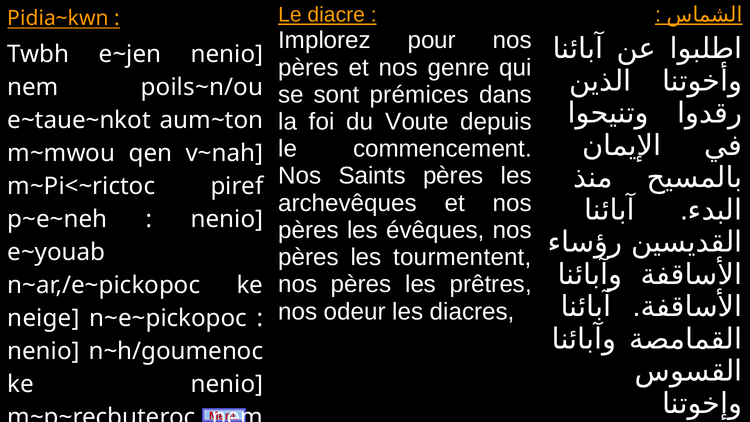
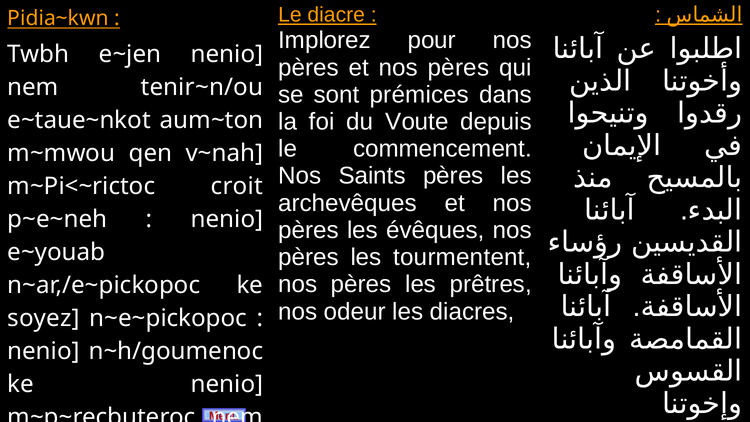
pères et nos genre: genre -> pères
poils~n/ou: poils~n/ou -> tenir~n/ou
piref: piref -> croit
neige: neige -> soyez
